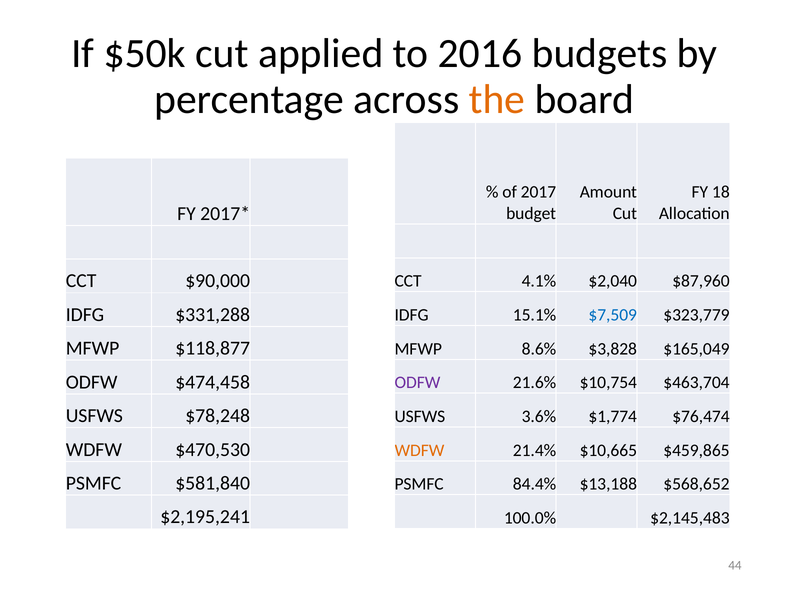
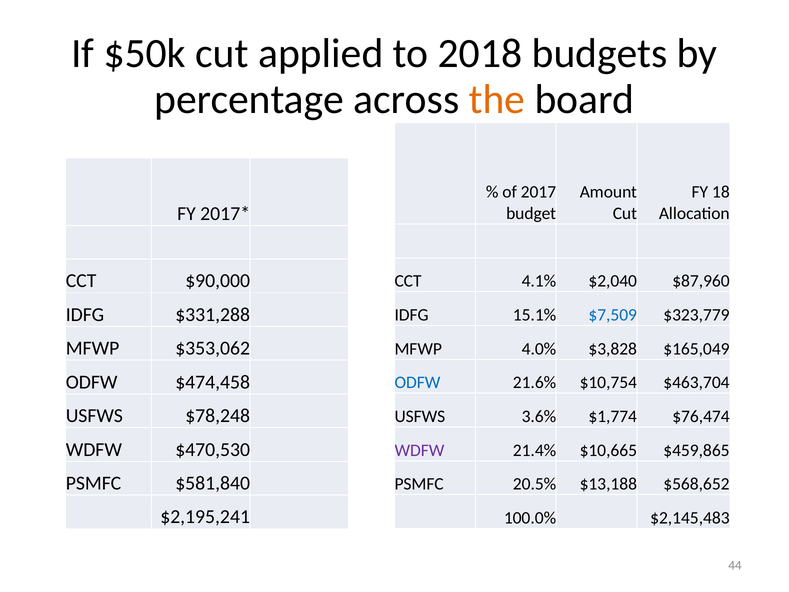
2016: 2016 -> 2018
$118,877: $118,877 -> $353,062
8.6%: 8.6% -> 4.0%
ODFW at (417, 383) colour: purple -> blue
WDFW at (419, 450) colour: orange -> purple
84.4%: 84.4% -> 20.5%
